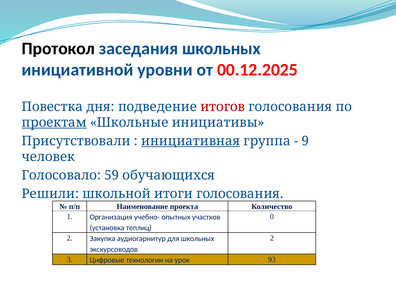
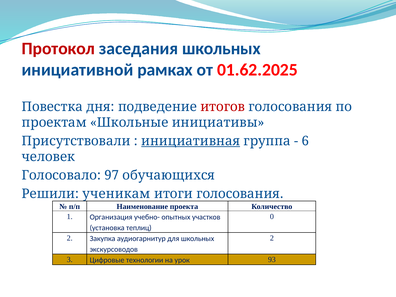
Протокол colour: black -> red
уровни: уровни -> рамках
00.12.2025: 00.12.2025 -> 01.62.2025
проектам underline: present -> none
9: 9 -> 6
59: 59 -> 97
школьной: школьной -> ученикам
